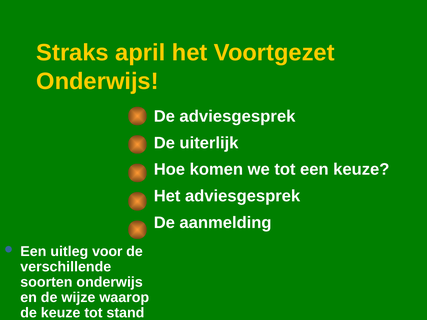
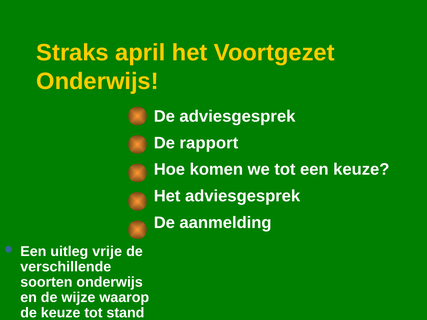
uiterlijk: uiterlijk -> rapport
voor: voor -> vrije
